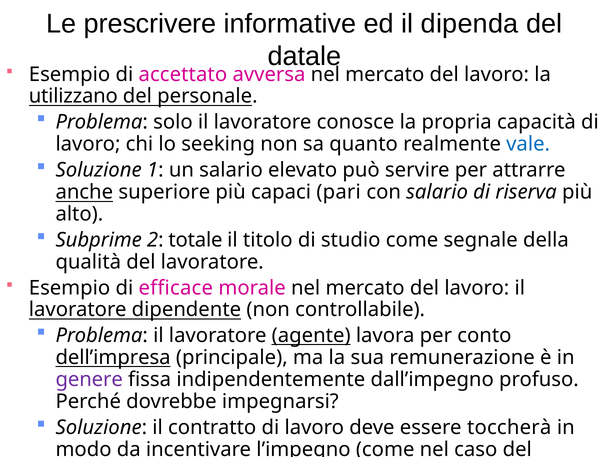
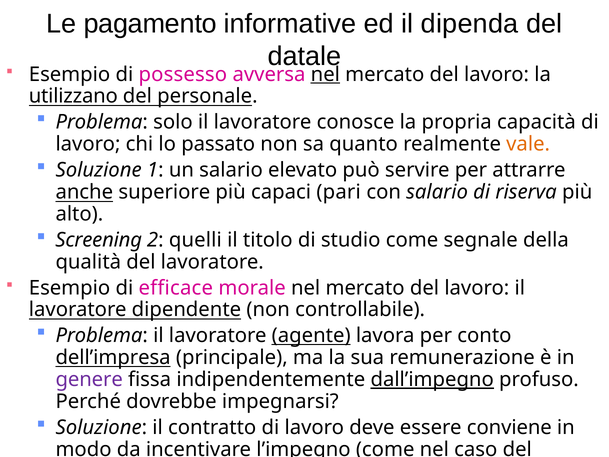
prescrivere: prescrivere -> pagamento
accettato: accettato -> possesso
nel at (325, 74) underline: none -> present
seeking: seeking -> passato
vale colour: blue -> orange
Subprime: Subprime -> Screening
totale: totale -> quelli
dall’impegno underline: none -> present
toccherà: toccherà -> conviene
